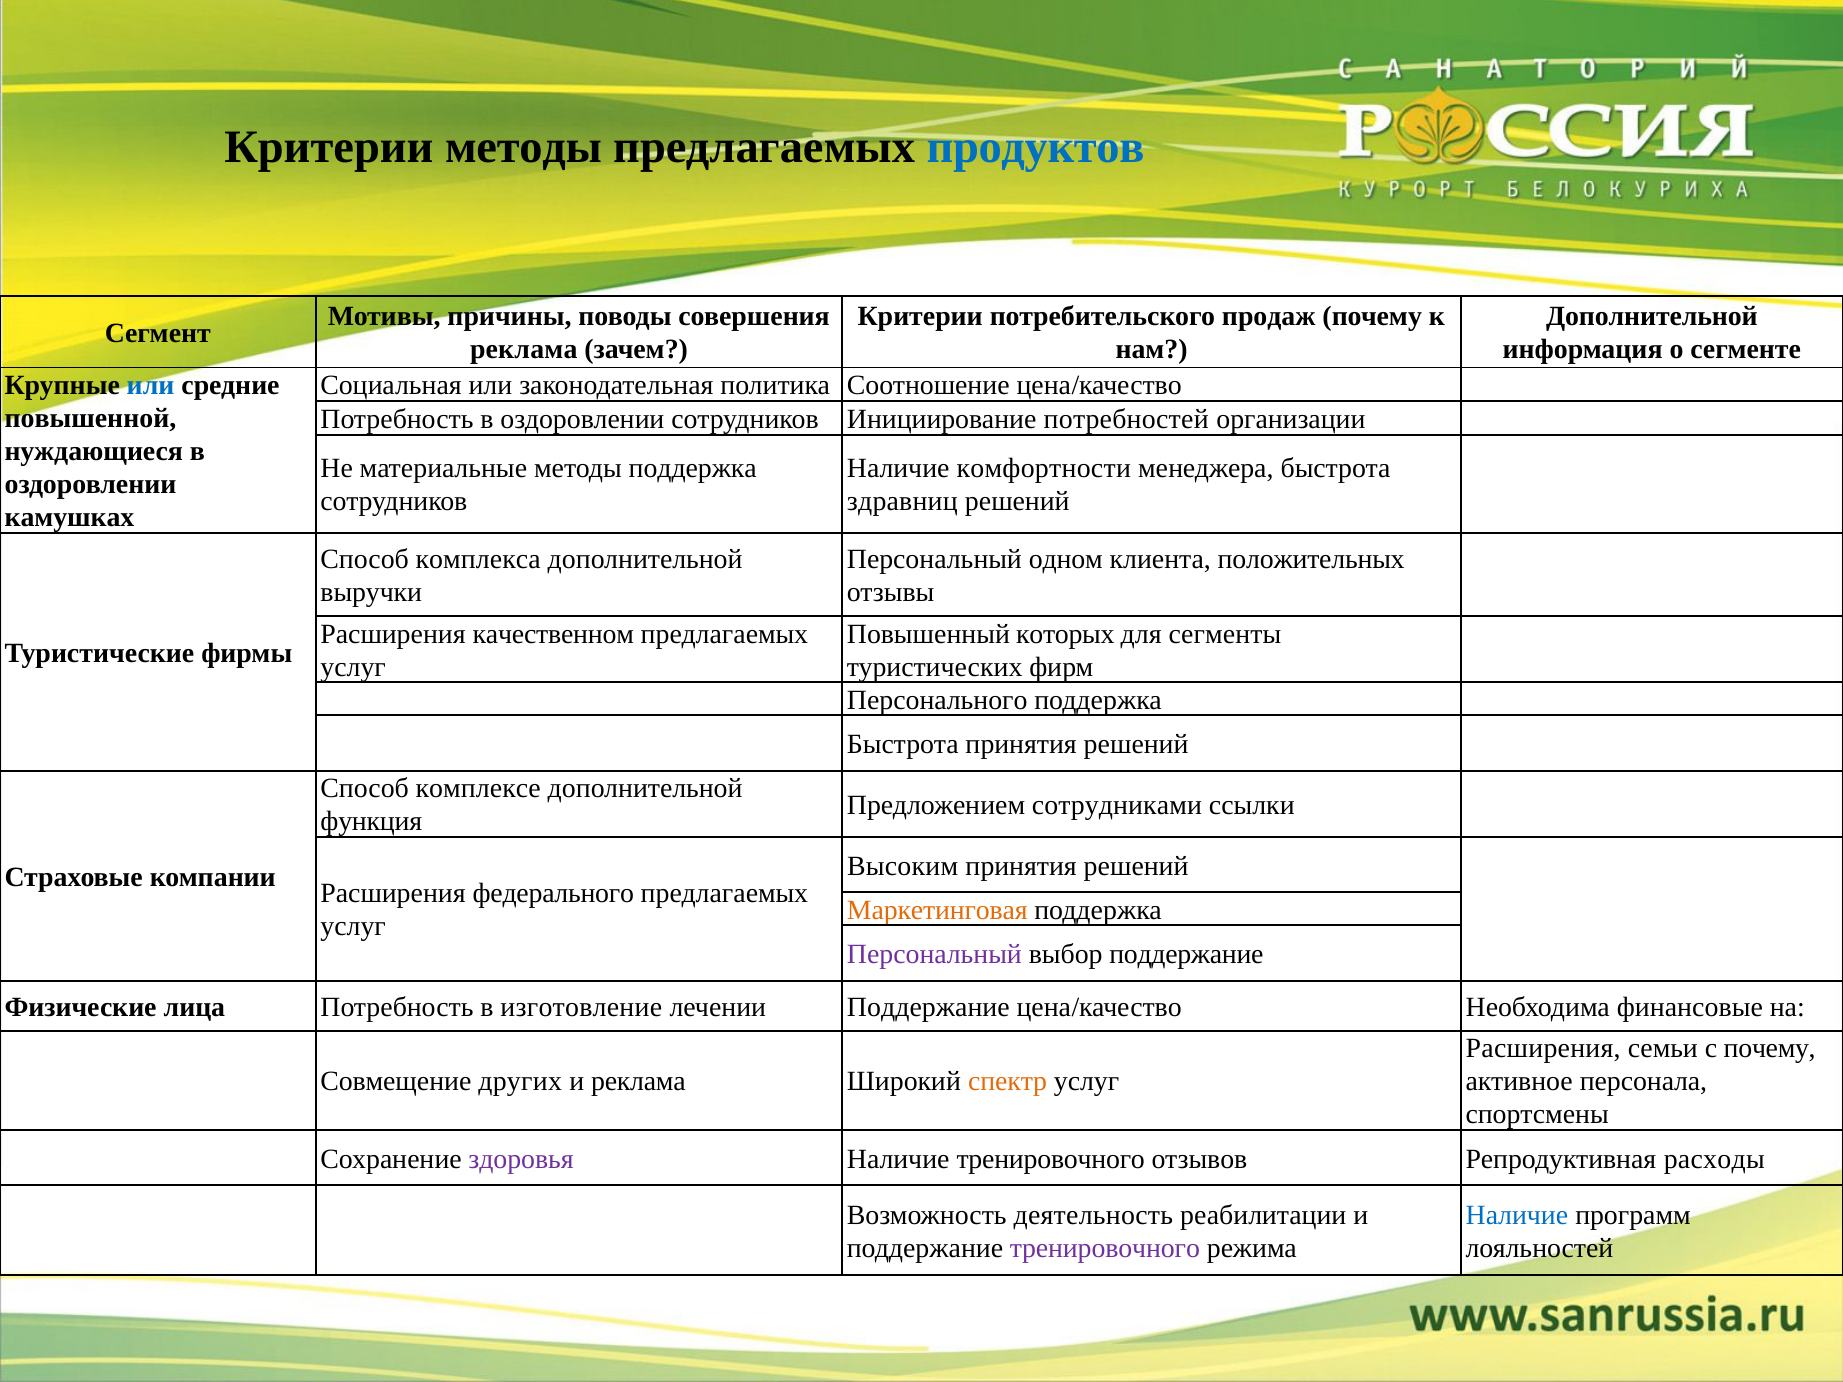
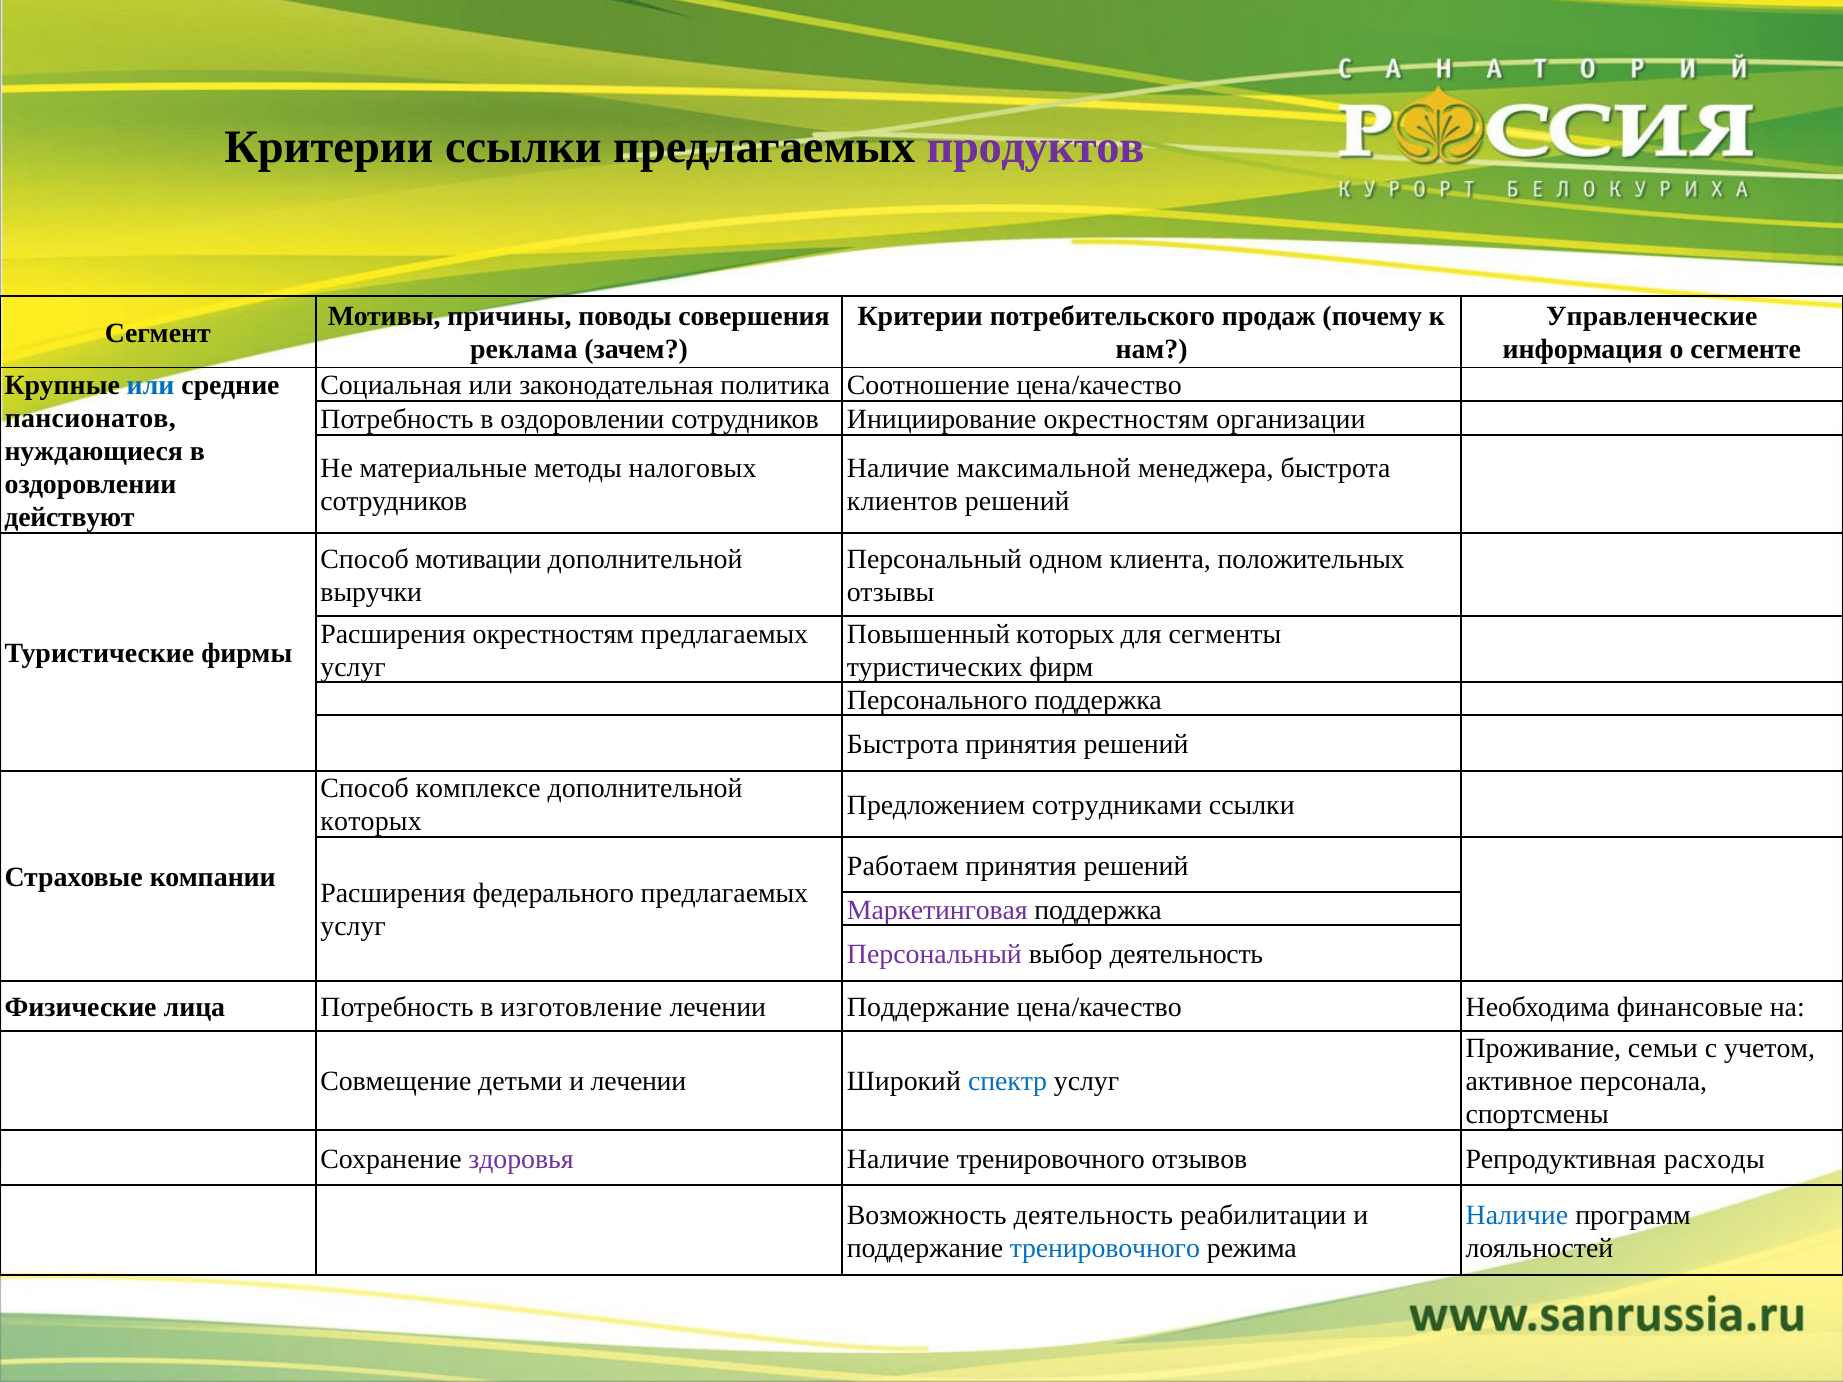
Критерии методы: методы -> ссылки
продуктов colour: blue -> purple
Дополнительной at (1652, 316): Дополнительной -> Управленческие
повышенной: повышенной -> пансионатов
Инициирование потребностей: потребностей -> окрестностям
методы поддержка: поддержка -> налоговых
комфортности: комфортности -> максимальной
здравниц: здравниц -> клиентов
камушках: камушках -> действуют
комплекса: комплекса -> мотивации
Расширения качественном: качественном -> окрестностям
функция at (371, 822): функция -> которых
Высоким: Высоким -> Работаем
Маркетинговая colour: orange -> purple
выбор поддержание: поддержание -> деятельность
Расширения at (1543, 1049): Расширения -> Проживание
с почему: почему -> учетом
других: других -> детьми
и реклама: реклама -> лечении
спектр colour: orange -> blue
тренировочного at (1105, 1248) colour: purple -> blue
